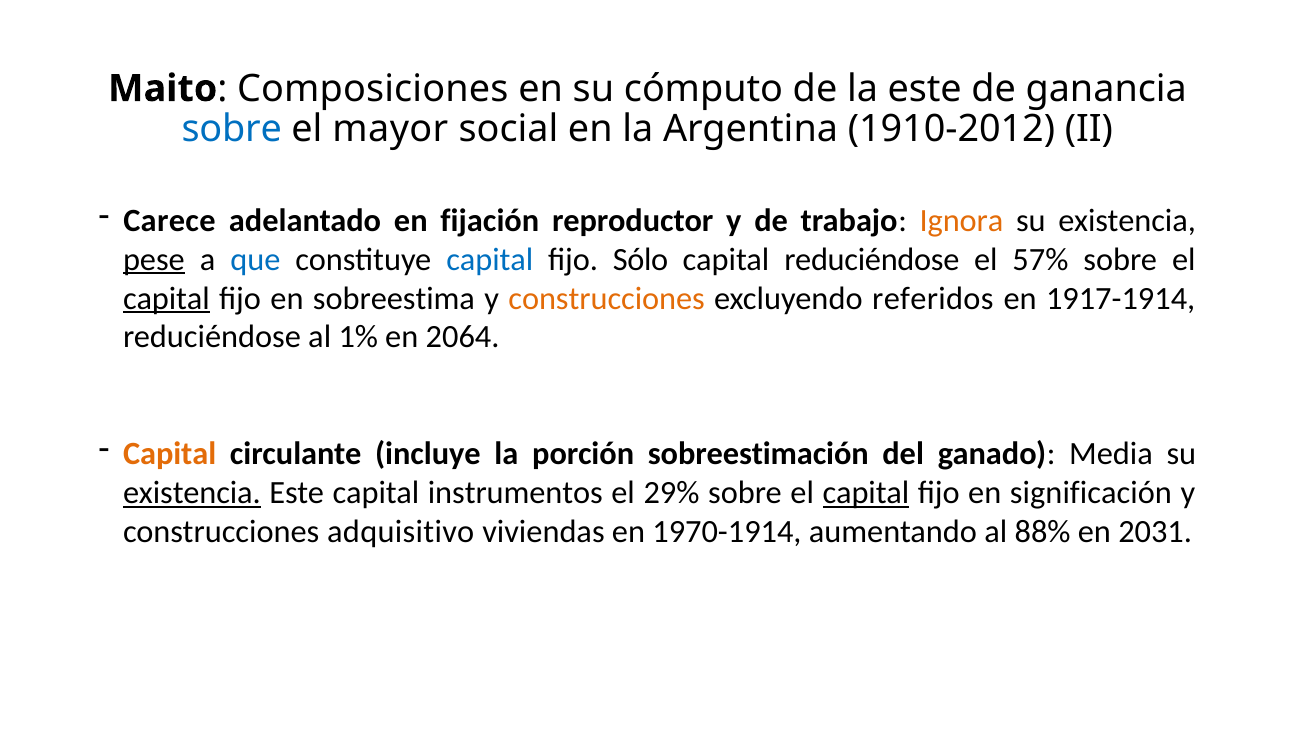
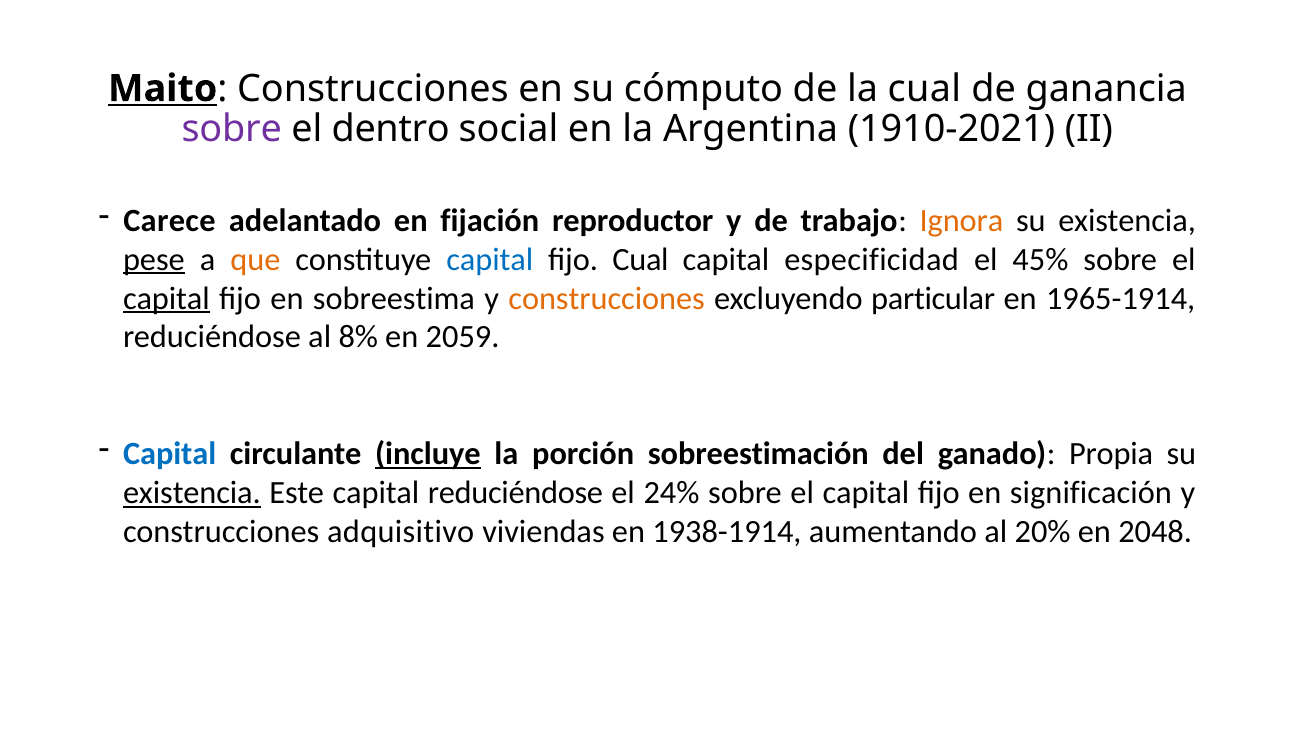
Maito underline: none -> present
Composiciones at (373, 89): Composiciones -> Construcciones
la este: este -> cual
sobre at (232, 129) colour: blue -> purple
mayor: mayor -> dentro
1910-2012: 1910-2012 -> 1910-2021
que colour: blue -> orange
fijo Sólo: Sólo -> Cual
capital reduciéndose: reduciéndose -> especificidad
57%: 57% -> 45%
referidos: referidos -> particular
1917-1914: 1917-1914 -> 1965-1914
1%: 1% -> 8%
2064: 2064 -> 2059
Capital at (170, 454) colour: orange -> blue
incluye underline: none -> present
Media: Media -> Propia
capital instrumentos: instrumentos -> reduciéndose
29%: 29% -> 24%
capital at (866, 492) underline: present -> none
1970-1914: 1970-1914 -> 1938-1914
88%: 88% -> 20%
2031: 2031 -> 2048
